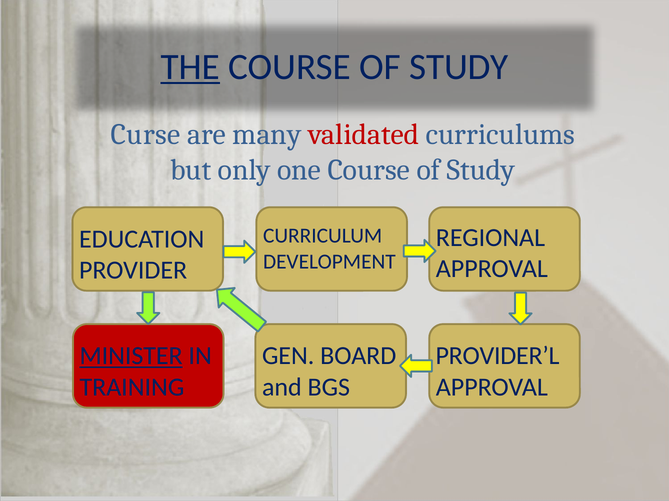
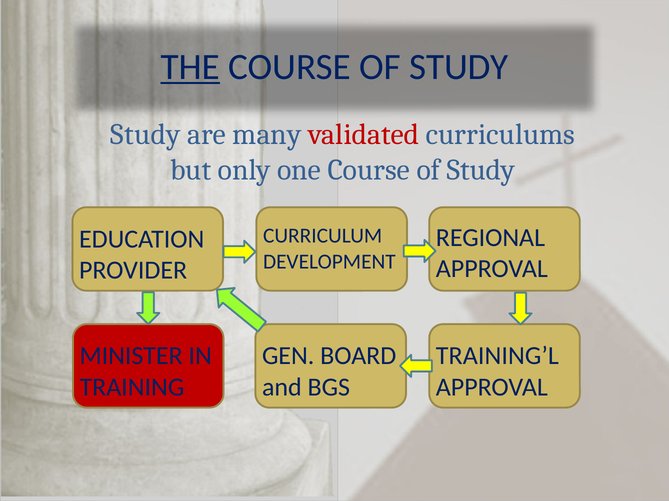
Curse at (145, 135): Curse -> Study
MINISTER underline: present -> none
PROVIDER’L: PROVIDER’L -> TRAINING’L
